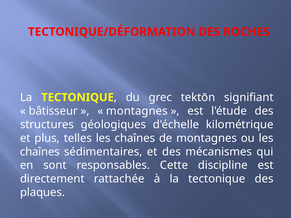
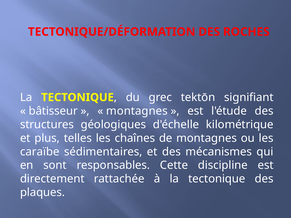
chaînes at (40, 152): chaînes -> caraïbe
